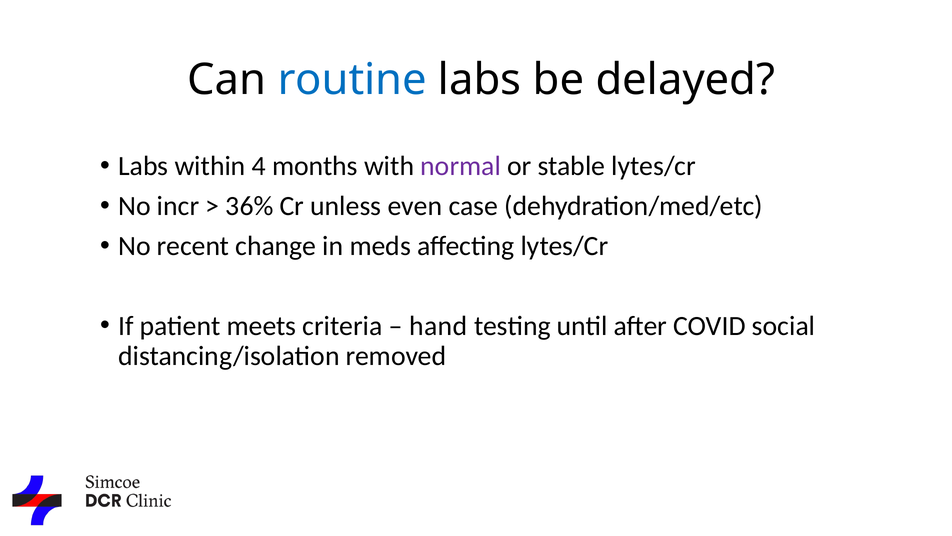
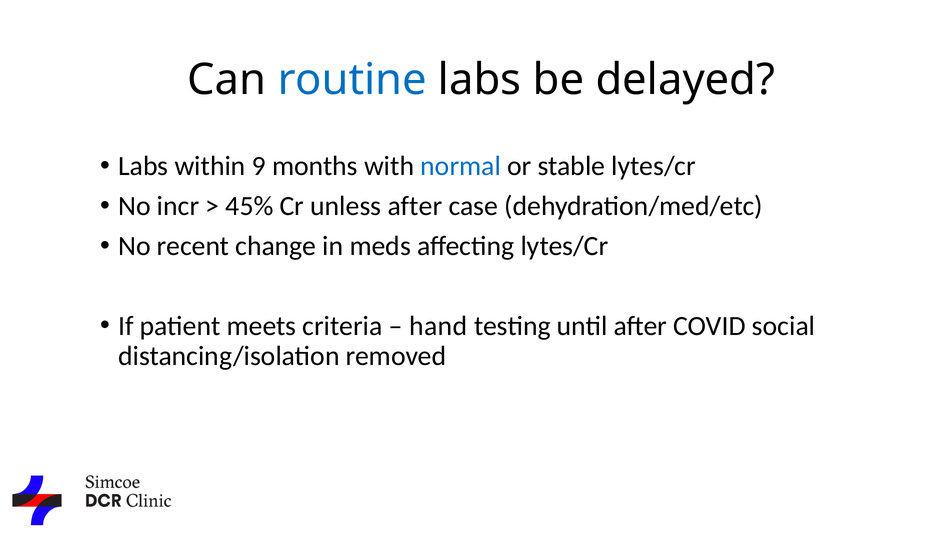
4: 4 -> 9
normal colour: purple -> blue
36%: 36% -> 45%
unless even: even -> after
